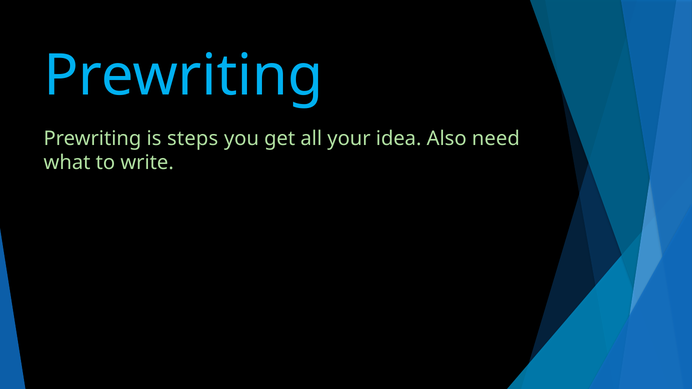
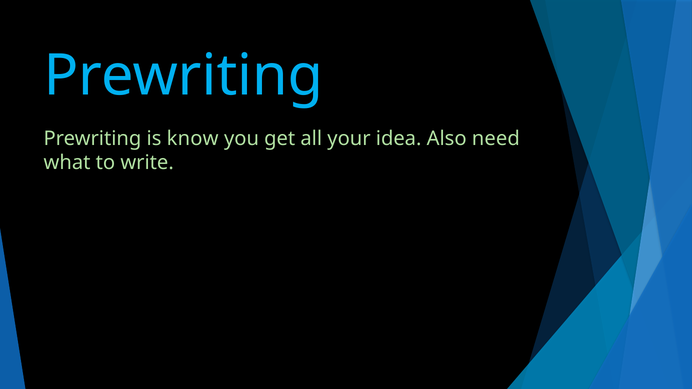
steps: steps -> know
